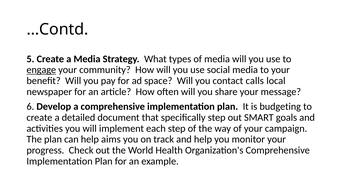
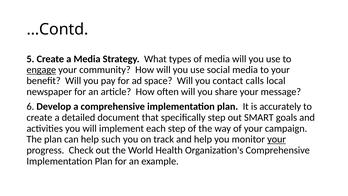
budgeting: budgeting -> accurately
aims: aims -> such
your at (277, 139) underline: none -> present
